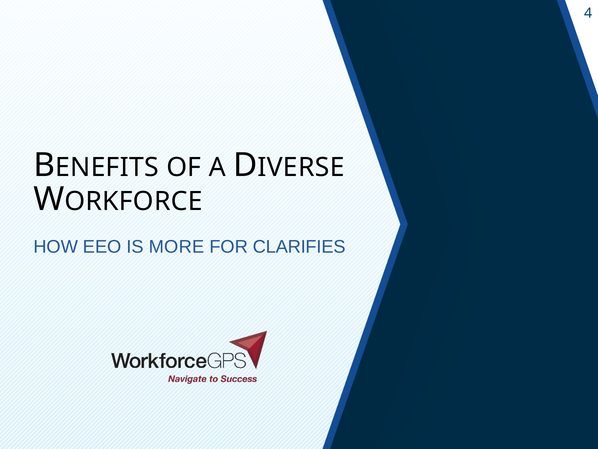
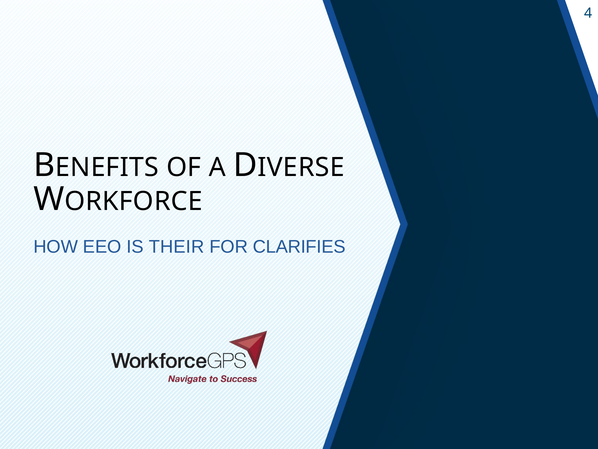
MORE: MORE -> THEIR
